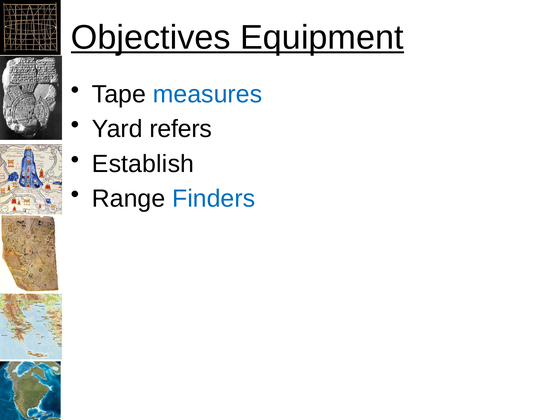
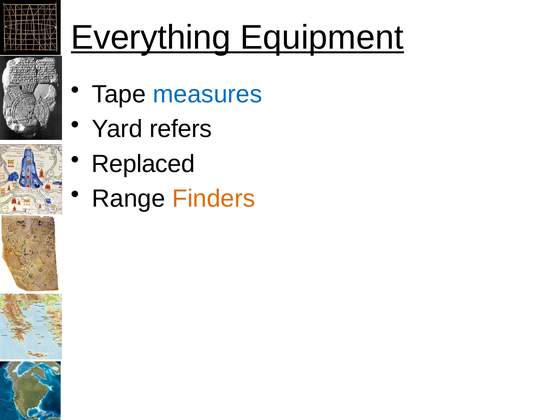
Objectives: Objectives -> Everything
Establish: Establish -> Replaced
Finders colour: blue -> orange
